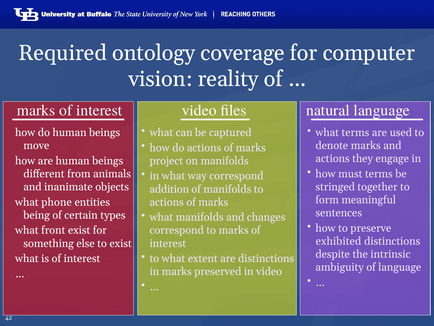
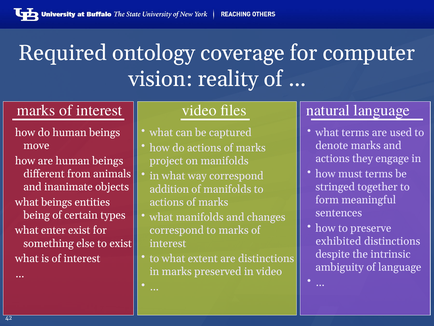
what phone: phone -> beings
front: front -> enter
